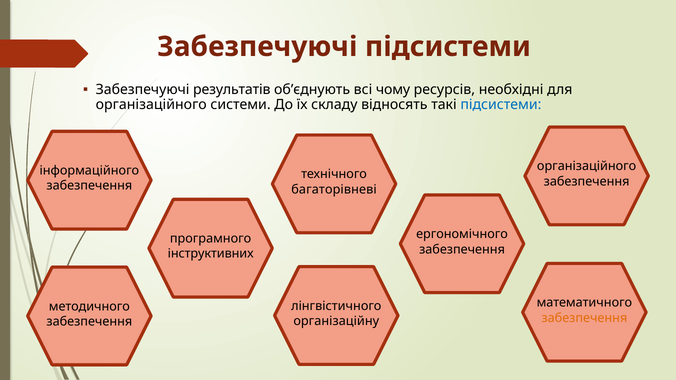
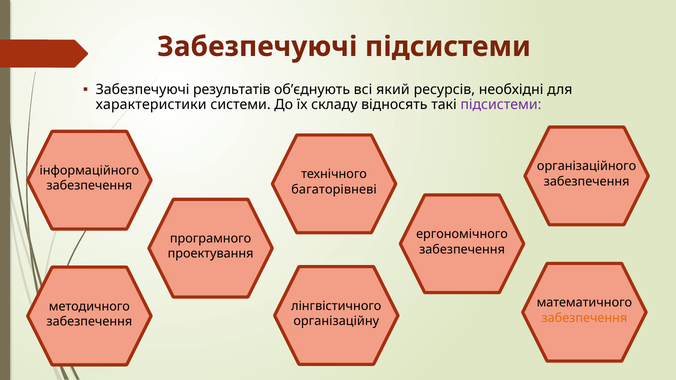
чому: чому -> який
організаційного at (151, 105): організаційного -> характеристики
підсистеми at (501, 105) colour: blue -> purple
інструктивних: інструктивних -> проектування
